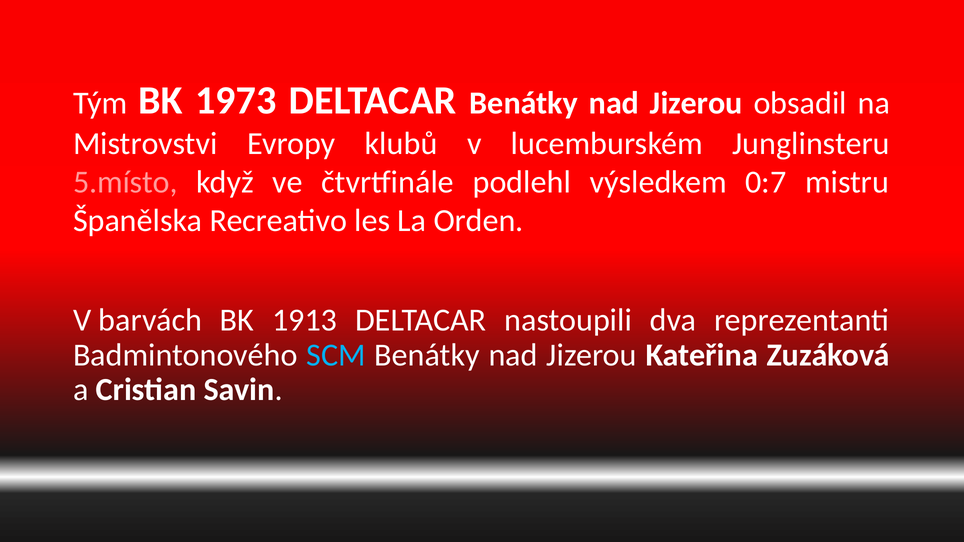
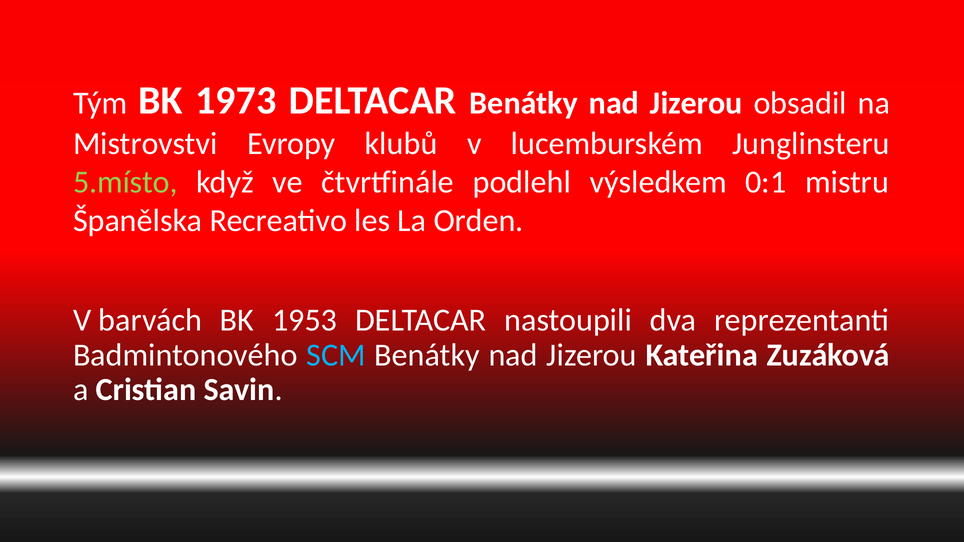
5.místo colour: pink -> light green
0:7: 0:7 -> 0:1
1913: 1913 -> 1953
